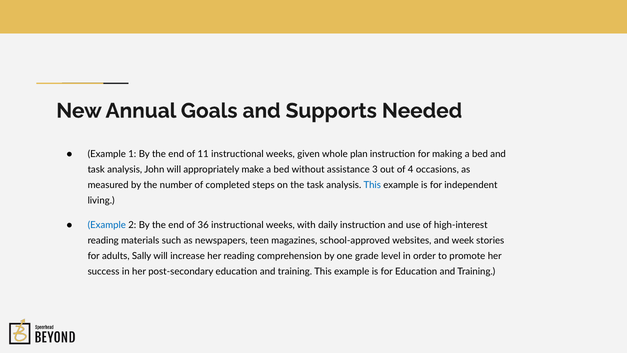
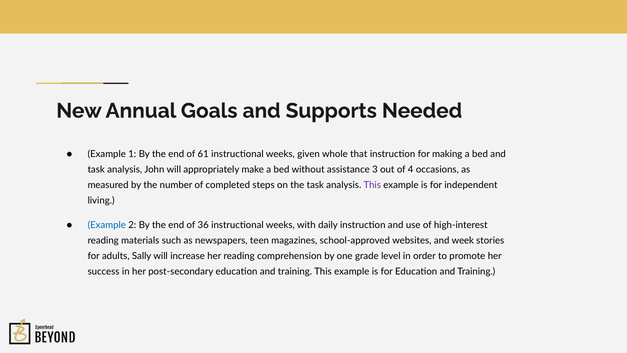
11: 11 -> 61
plan: plan -> that
This at (372, 185) colour: blue -> purple
